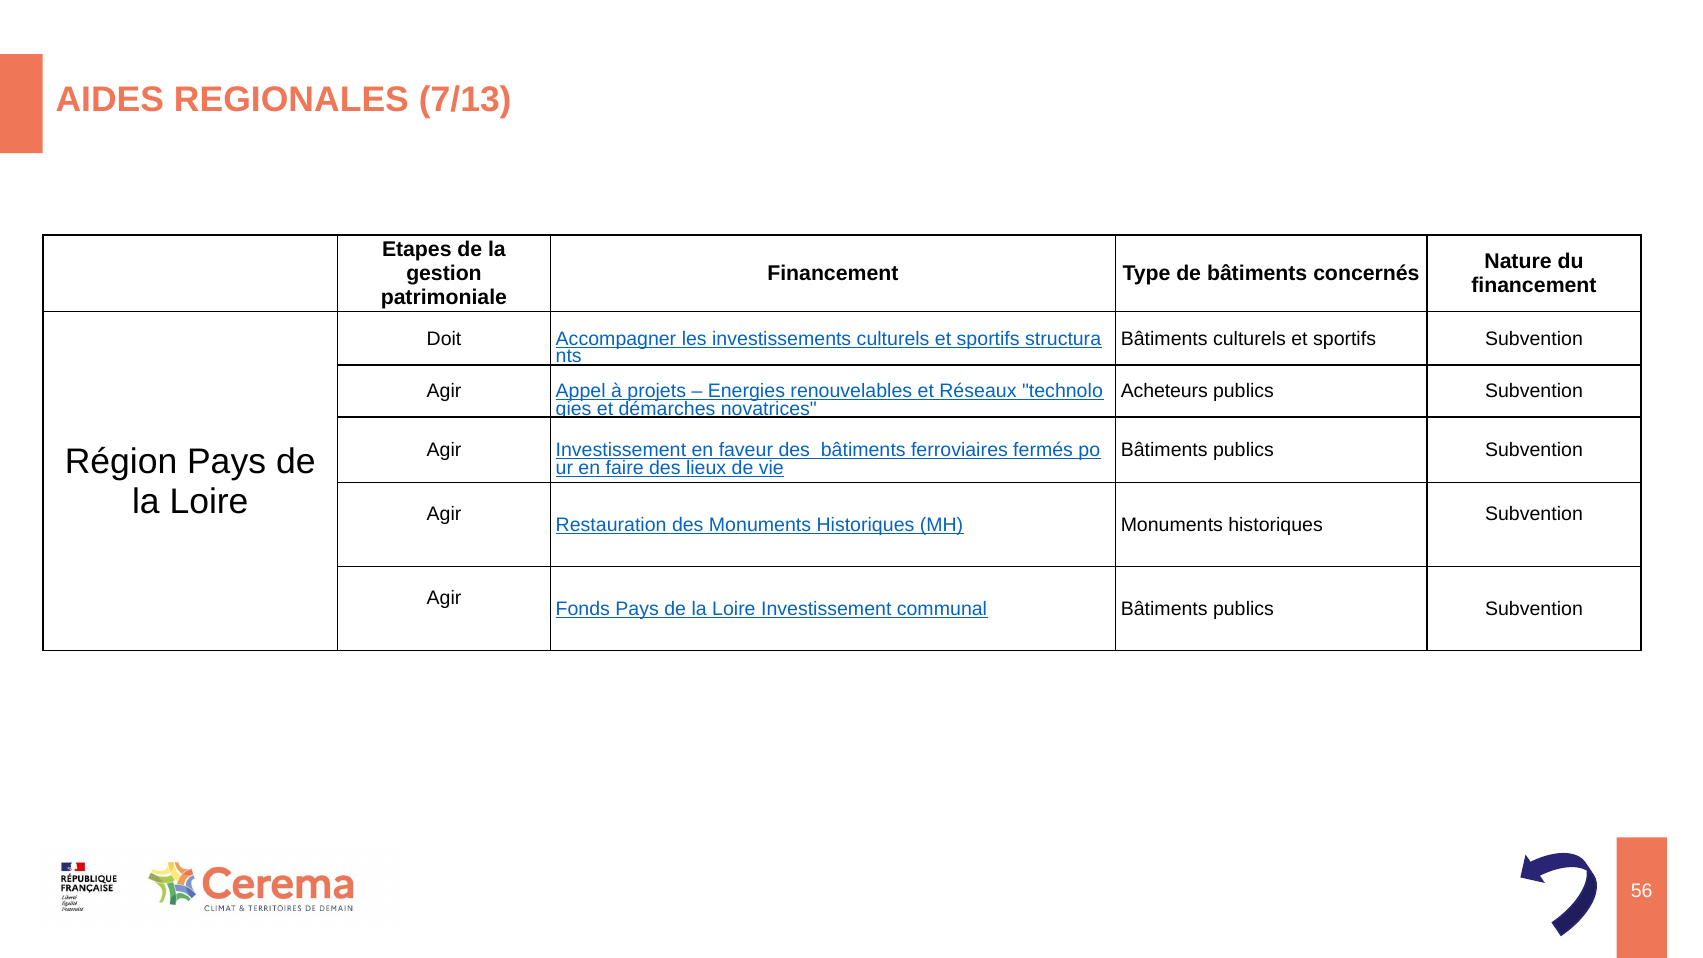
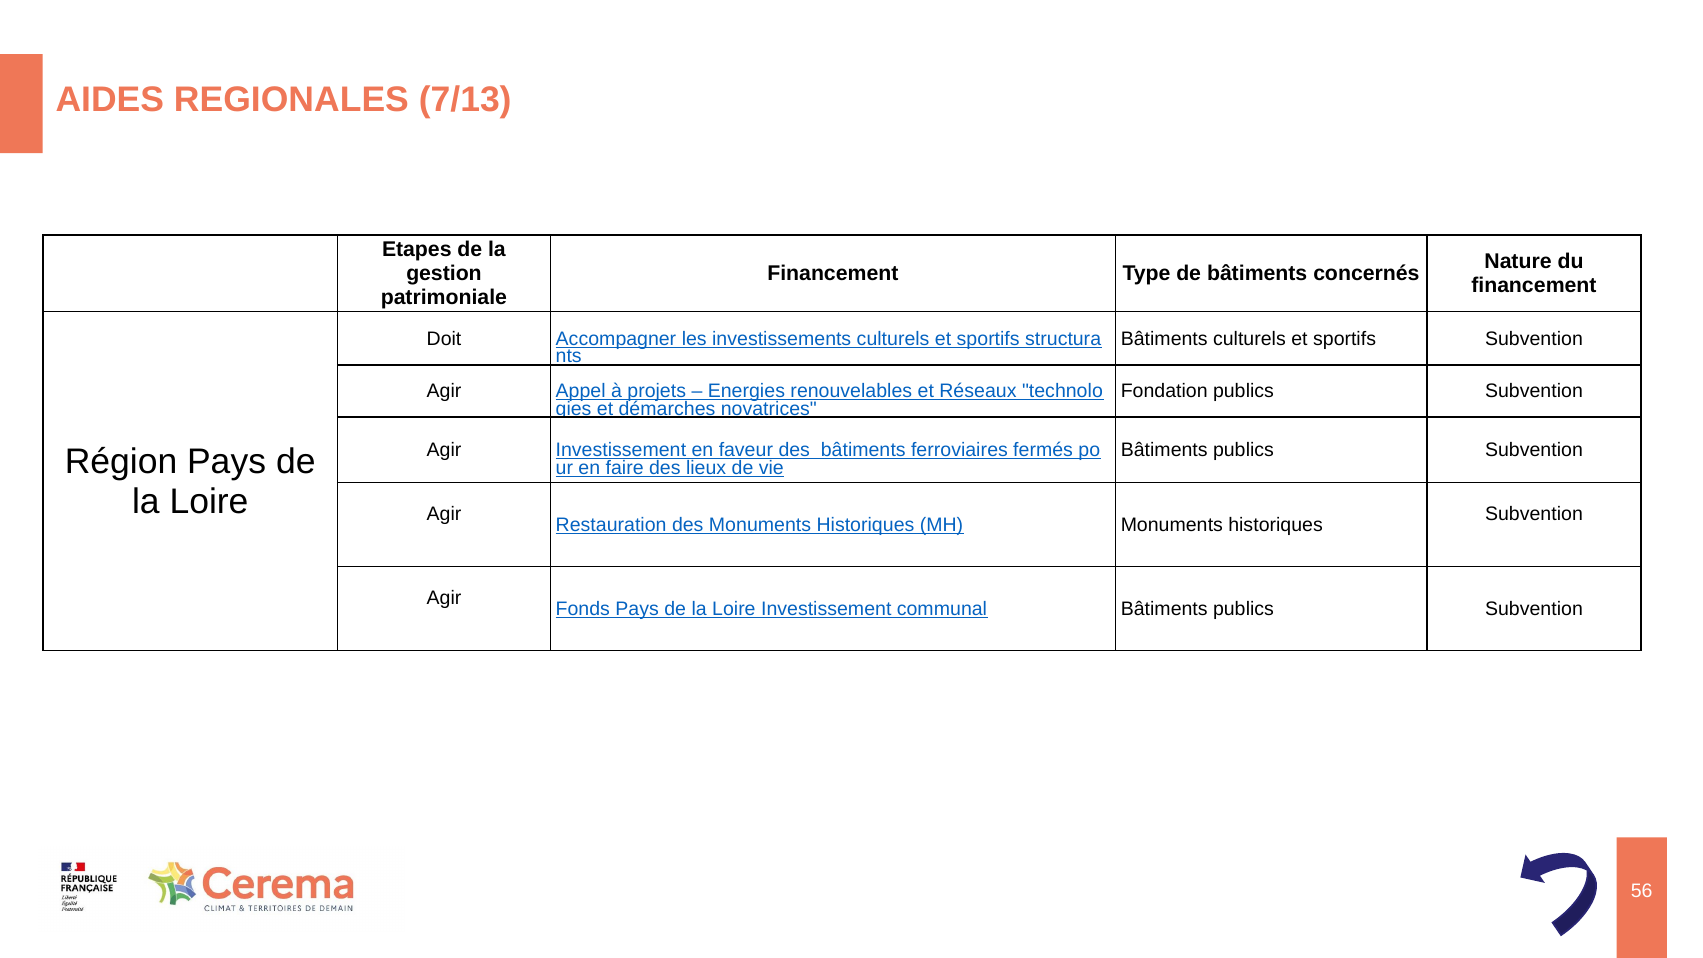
Acheteurs: Acheteurs -> Fondation
